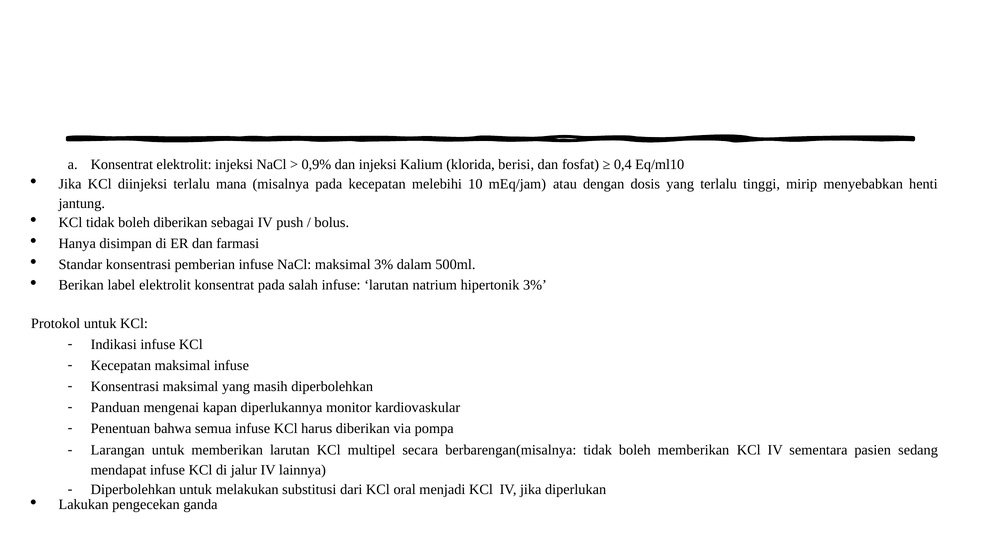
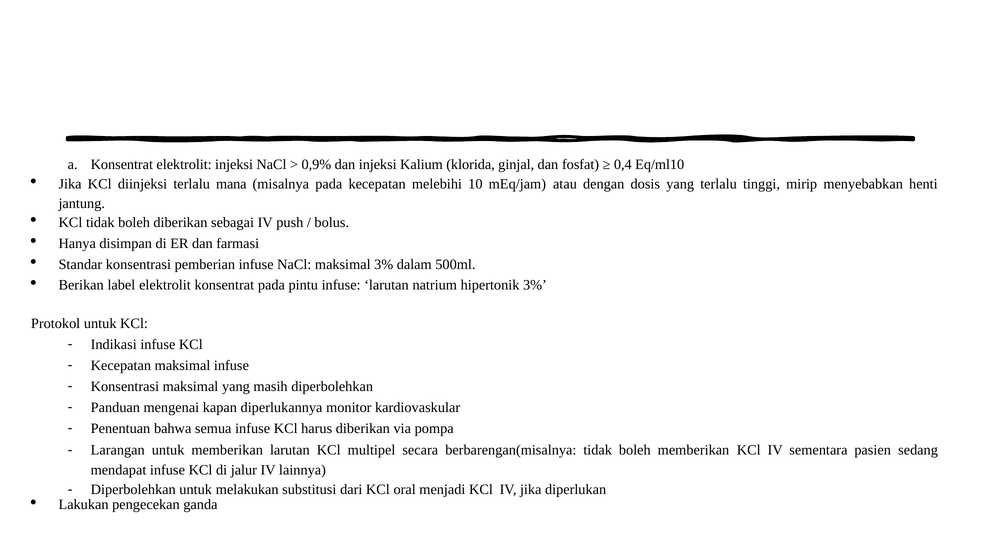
berisi: berisi -> ginjal
salah: salah -> pintu
